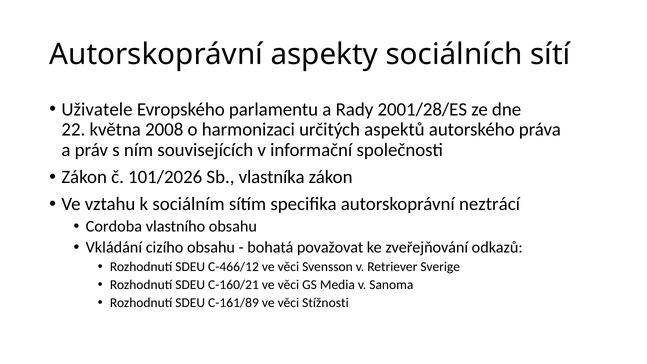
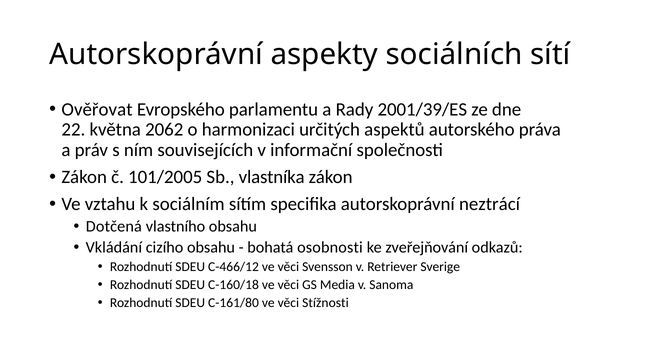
Uživatele: Uživatele -> Ověřovat
2001/28/ES: 2001/28/ES -> 2001/39/ES
2008: 2008 -> 2062
101/2026: 101/2026 -> 101/2005
Cordoba: Cordoba -> Dotčená
považovat: považovat -> osobnosti
C-160/21: C-160/21 -> C-160/18
C-161/89: C-161/89 -> C-161/80
